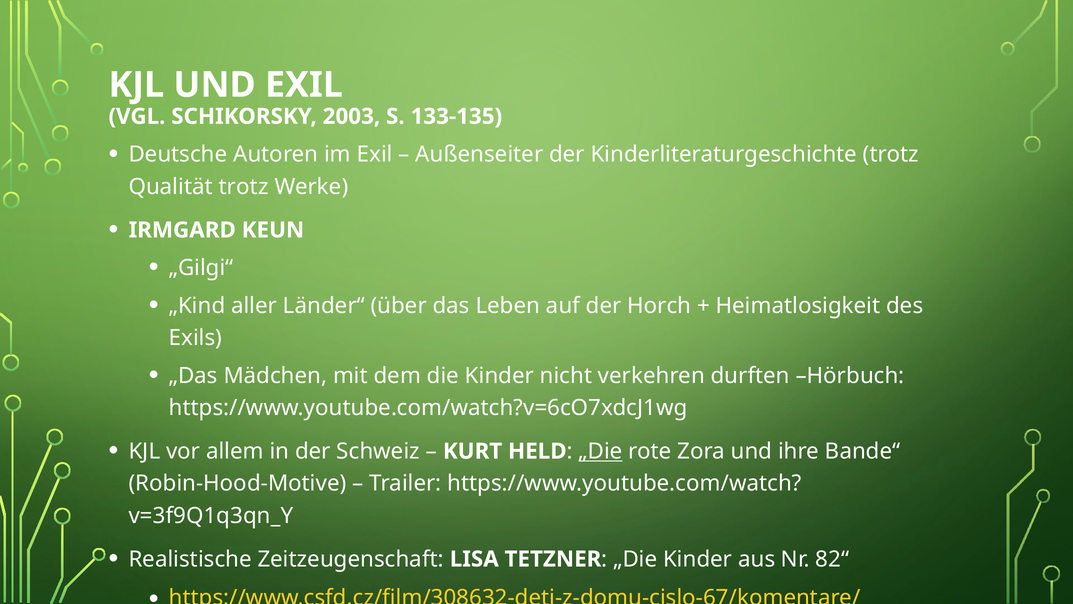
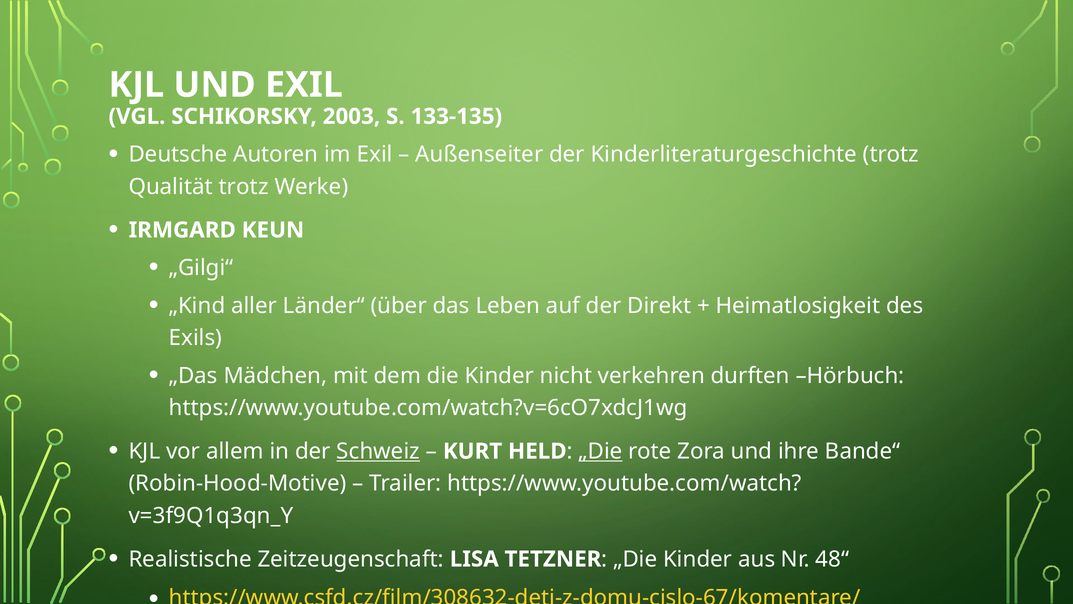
Horch: Horch -> Direkt
Schweiz underline: none -> present
82“: 82“ -> 48“
